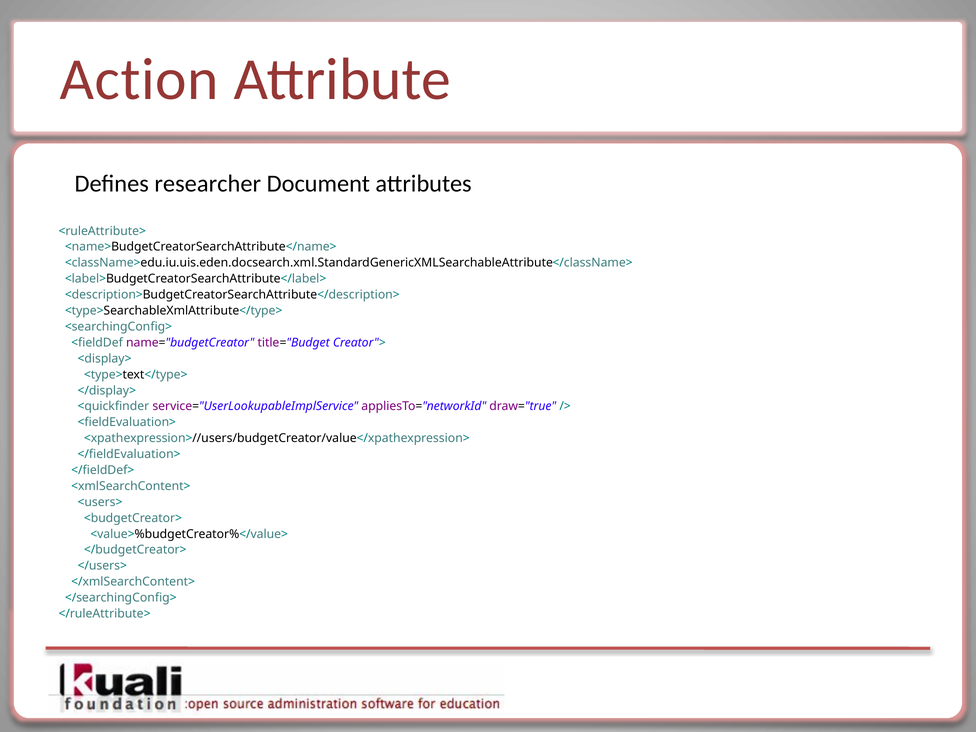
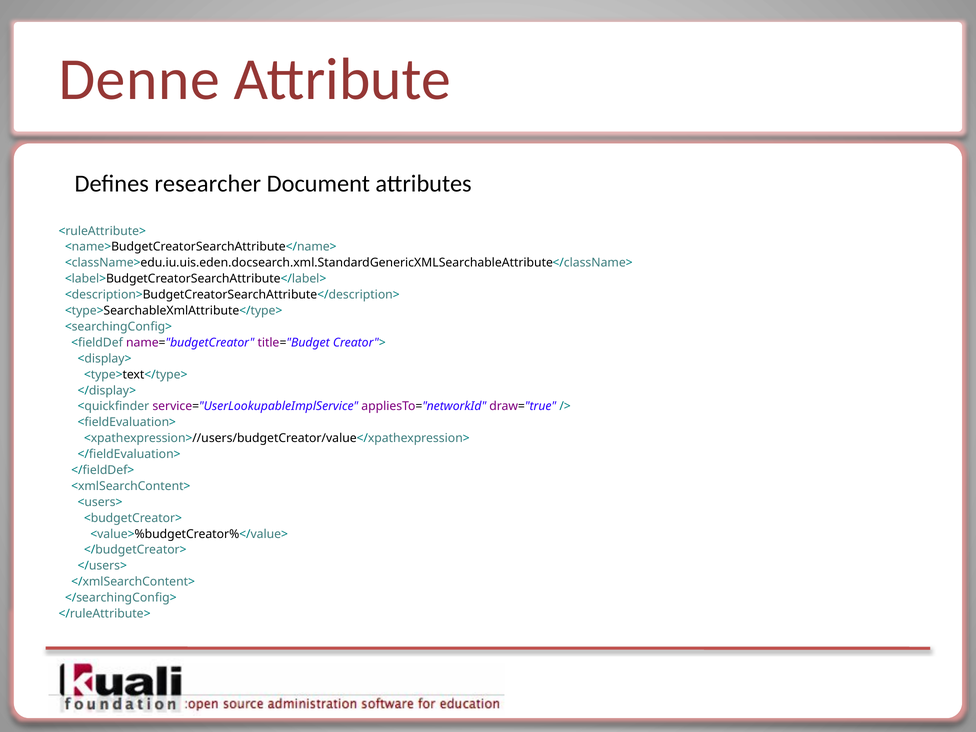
Action: Action -> Denne
